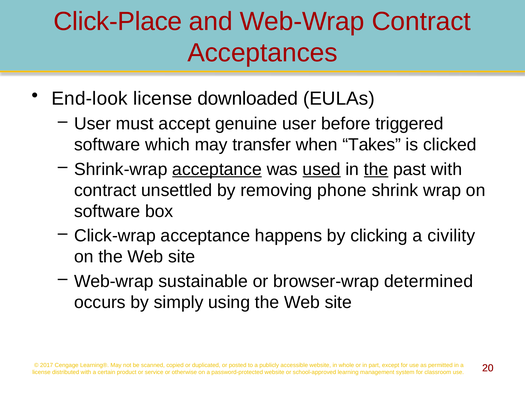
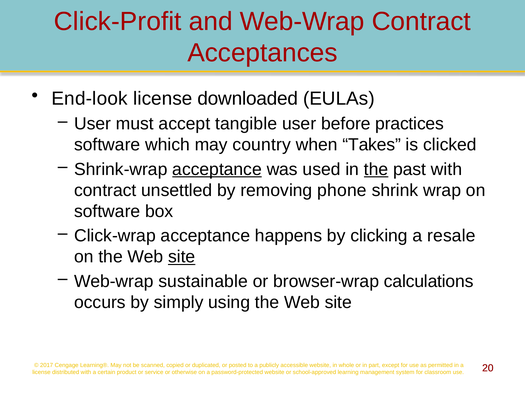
Click-Place: Click-Place -> Click-Profit
genuine: genuine -> tangible
triggered: triggered -> practices
transfer: transfer -> country
used underline: present -> none
civility: civility -> resale
site at (182, 257) underline: none -> present
determined: determined -> calculations
